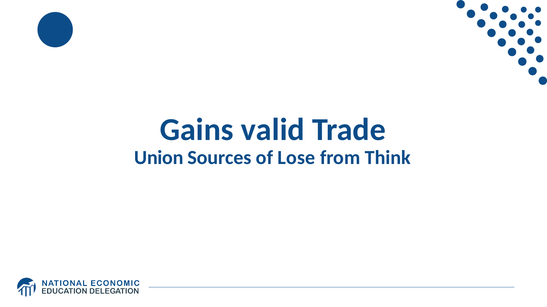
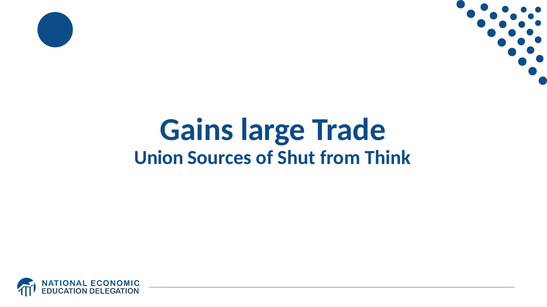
valid: valid -> large
Lose: Lose -> Shut
